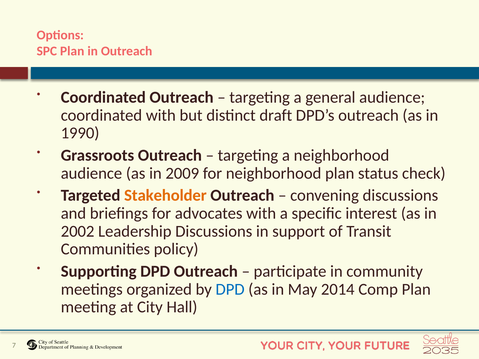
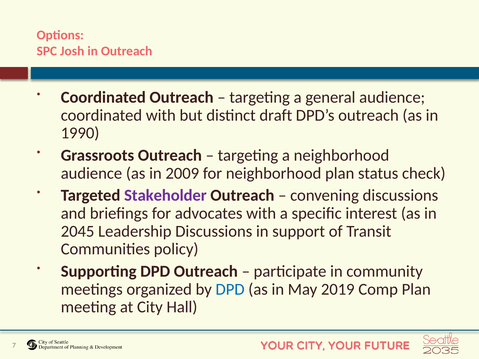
SPC Plan: Plan -> Josh
Stakeholder colour: orange -> purple
2002: 2002 -> 2045
2014: 2014 -> 2019
